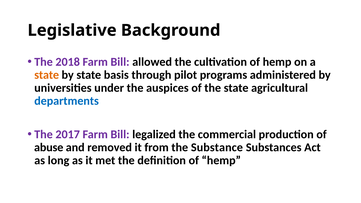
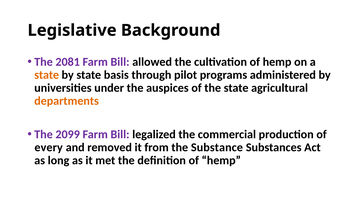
2018: 2018 -> 2081
departments colour: blue -> orange
2017: 2017 -> 2099
abuse: abuse -> every
